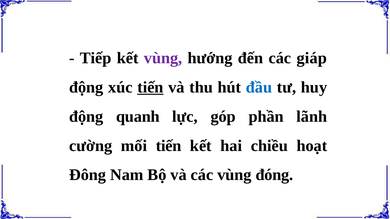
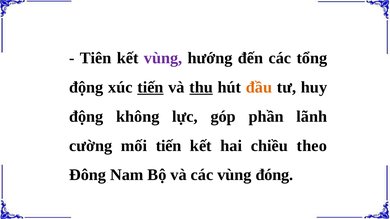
Tiếp: Tiếp -> Tiên
giáp: giáp -> tổng
thu underline: none -> present
đầu colour: blue -> orange
quanh: quanh -> không
hoạt: hoạt -> theo
